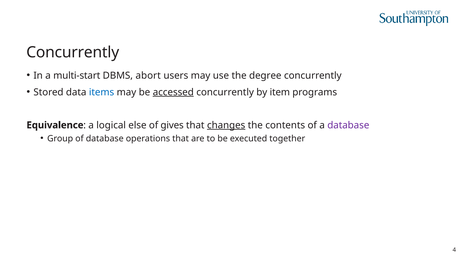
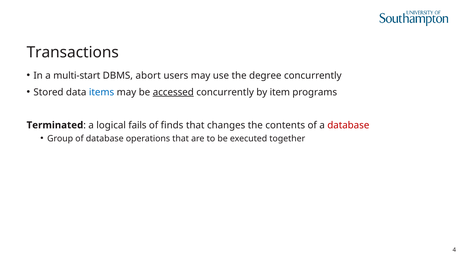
Concurrently at (73, 52): Concurrently -> Transactions
Equivalence: Equivalence -> Terminated
else: else -> fails
gives: gives -> finds
changes underline: present -> none
database at (348, 125) colour: purple -> red
